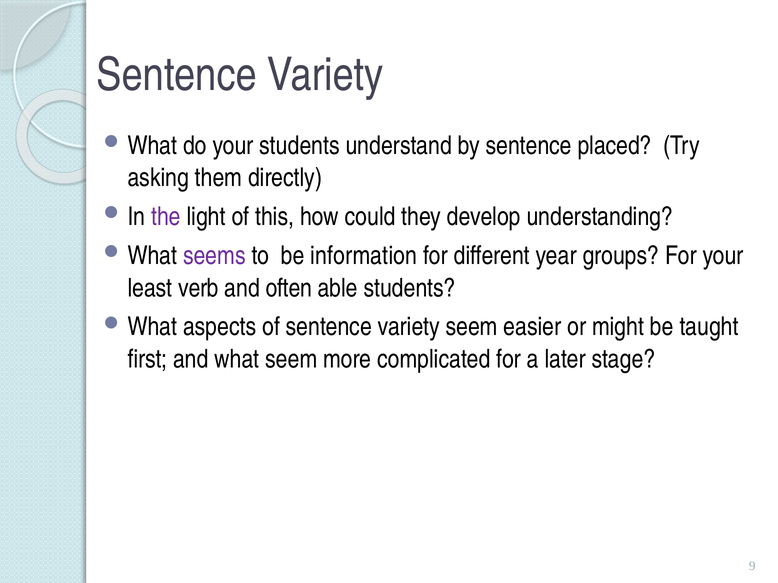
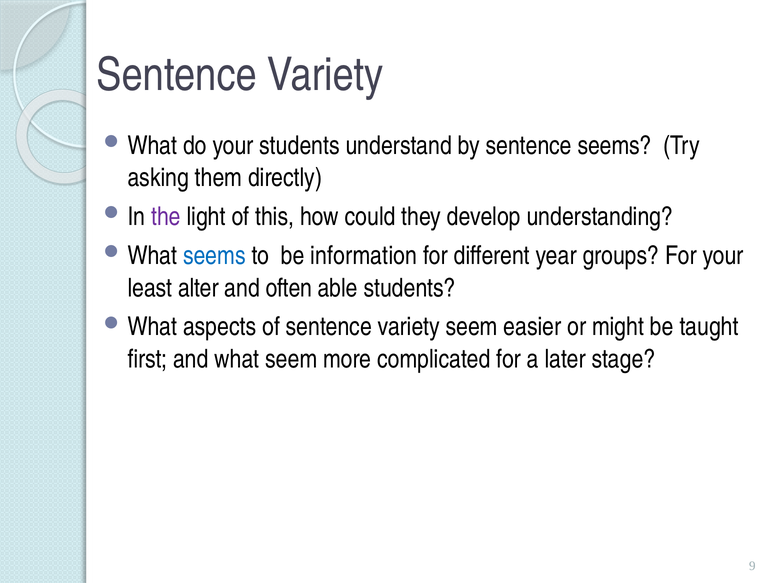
sentence placed: placed -> seems
seems at (214, 256) colour: purple -> blue
verb: verb -> alter
